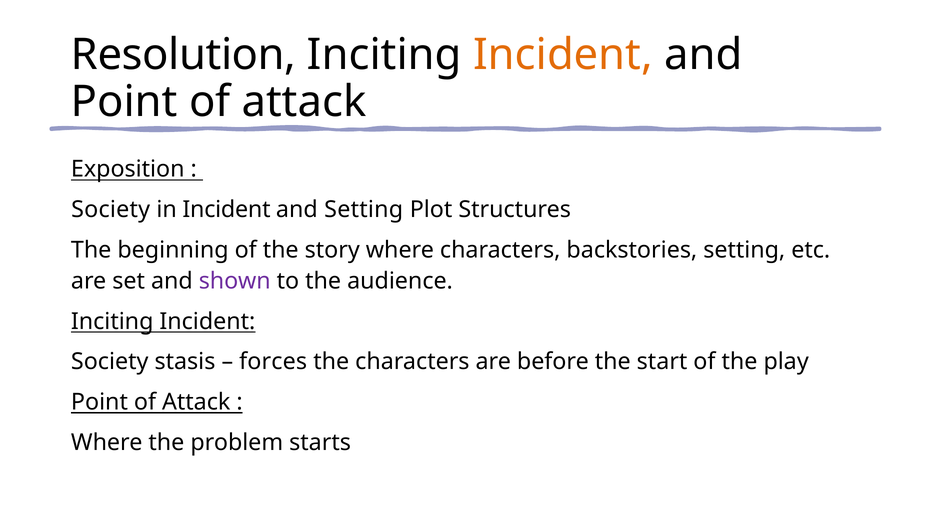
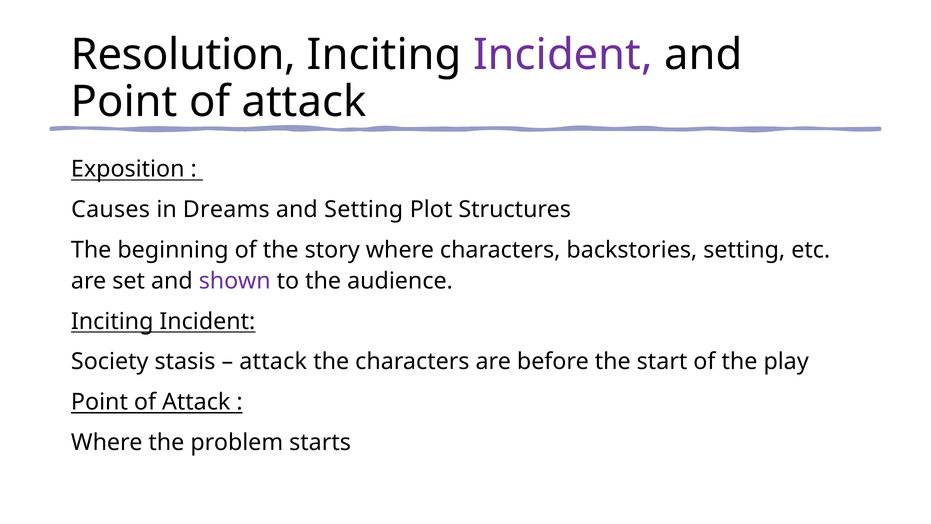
Incident at (563, 55) colour: orange -> purple
Society at (111, 210): Society -> Causes
in Incident: Incident -> Dreams
forces at (273, 362): forces -> attack
